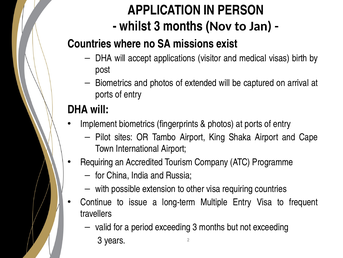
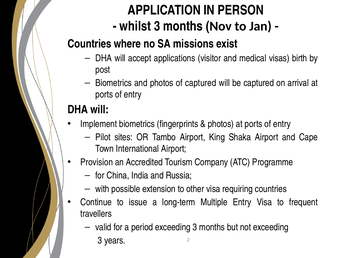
of extended: extended -> captured
Requiring at (97, 162): Requiring -> Provision
